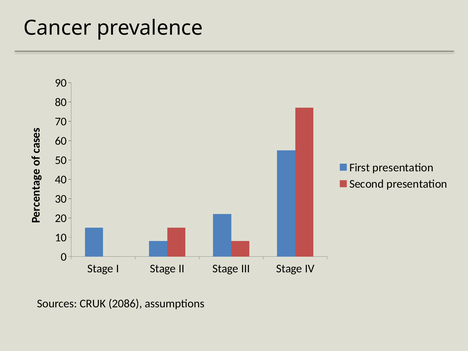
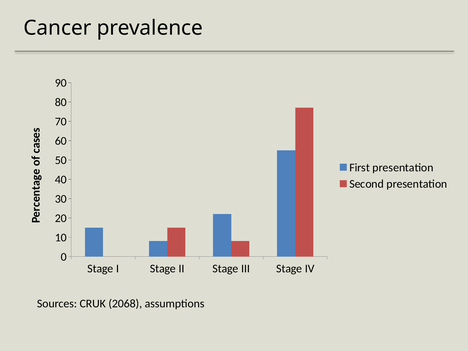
2086: 2086 -> 2068
